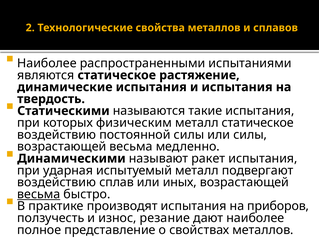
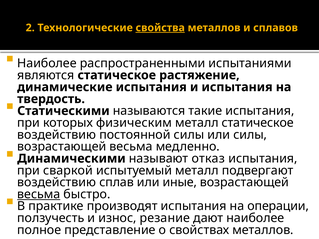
свойства underline: none -> present
ракет: ракет -> отказ
ударная: ударная -> сваркой
иных: иных -> иные
приборов: приборов -> операции
